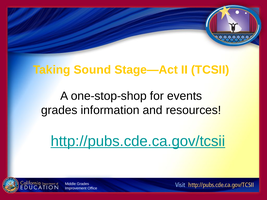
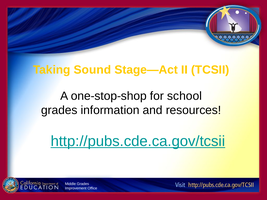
events: events -> school
